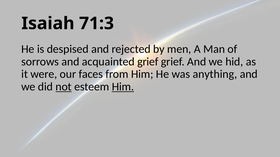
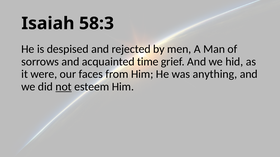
71:3: 71:3 -> 58:3
acquainted grief: grief -> time
Him at (123, 87) underline: present -> none
